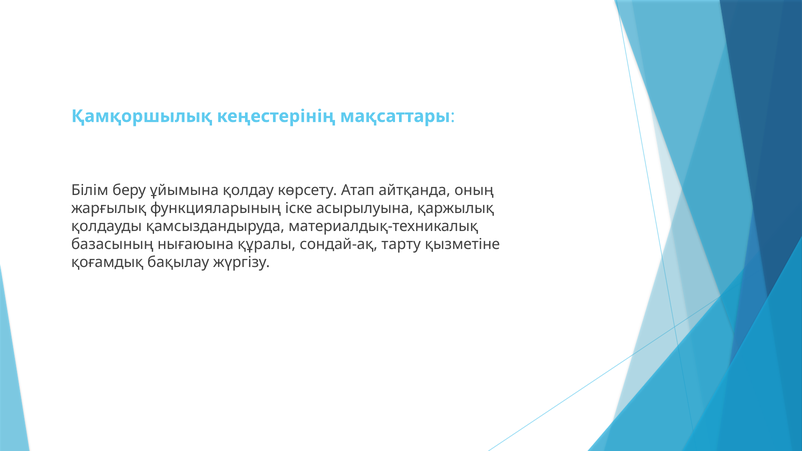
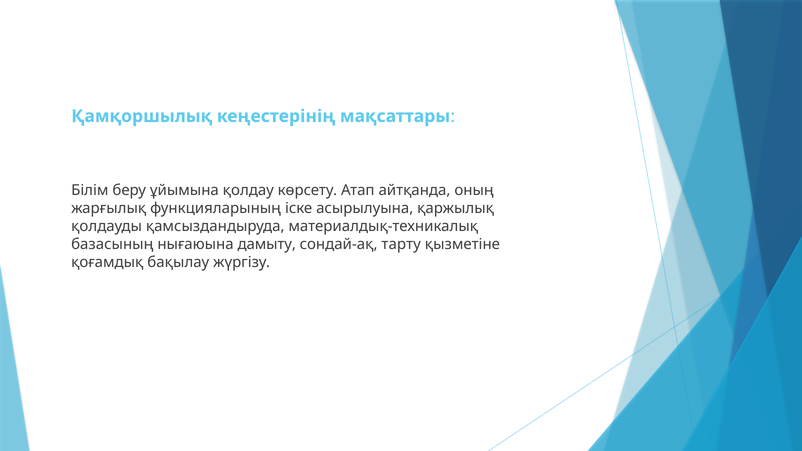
құралы: құралы -> дамыту
